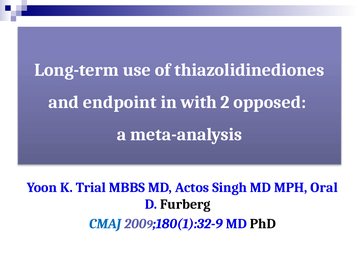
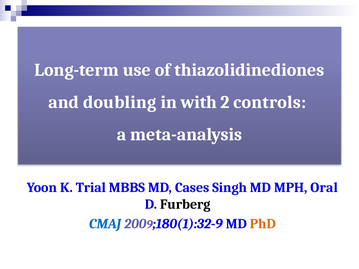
endpoint: endpoint -> doubling
opposed: opposed -> controls
Actos: Actos -> Cases
PhD colour: black -> orange
